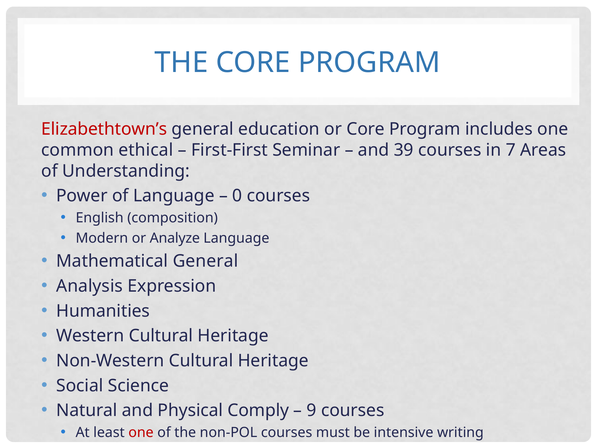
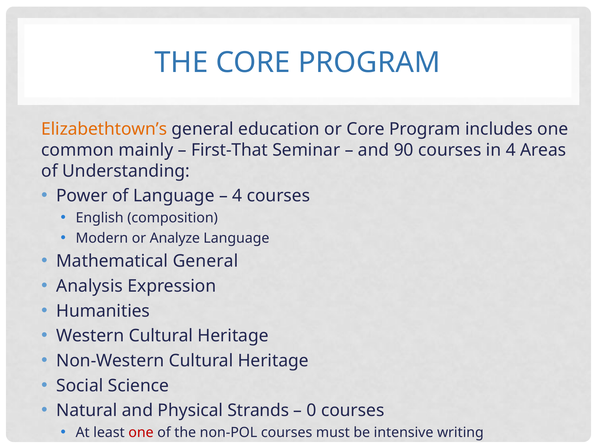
Elizabethtown’s colour: red -> orange
ethical: ethical -> mainly
First-First: First-First -> First-That
39: 39 -> 90
in 7: 7 -> 4
0 at (237, 196): 0 -> 4
Comply: Comply -> Strands
9: 9 -> 0
